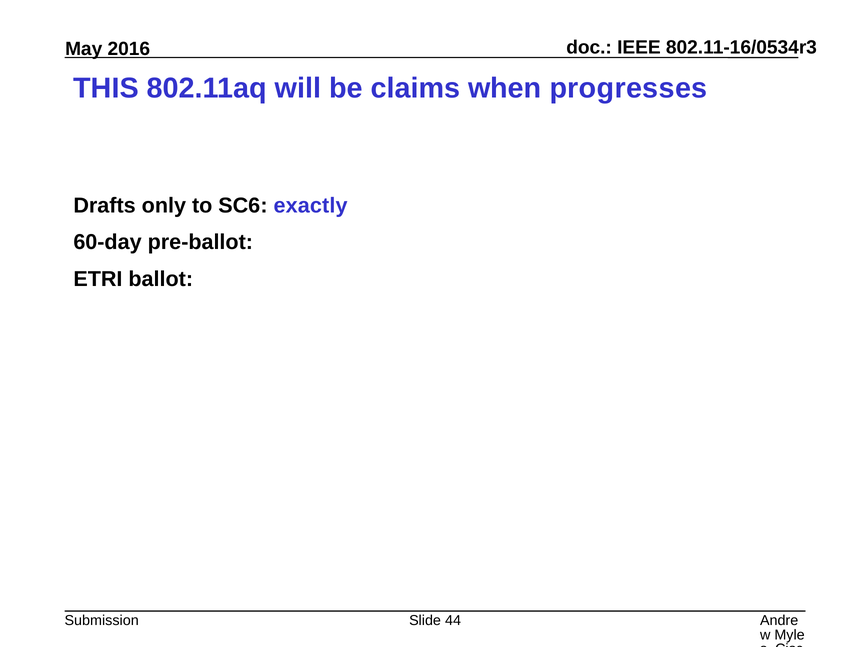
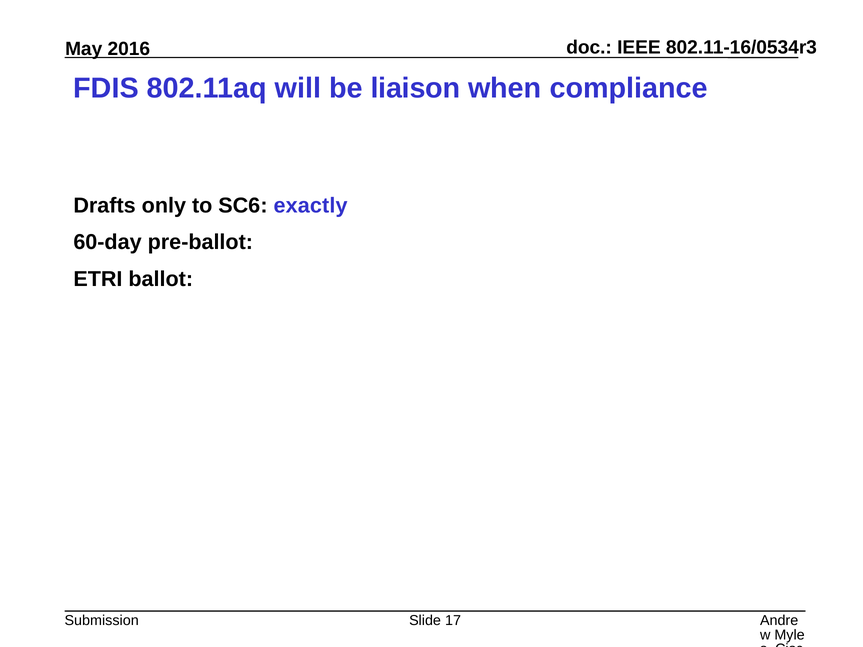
THIS: THIS -> FDIS
claims: claims -> liaison
progresses: progresses -> compliance
44: 44 -> 17
